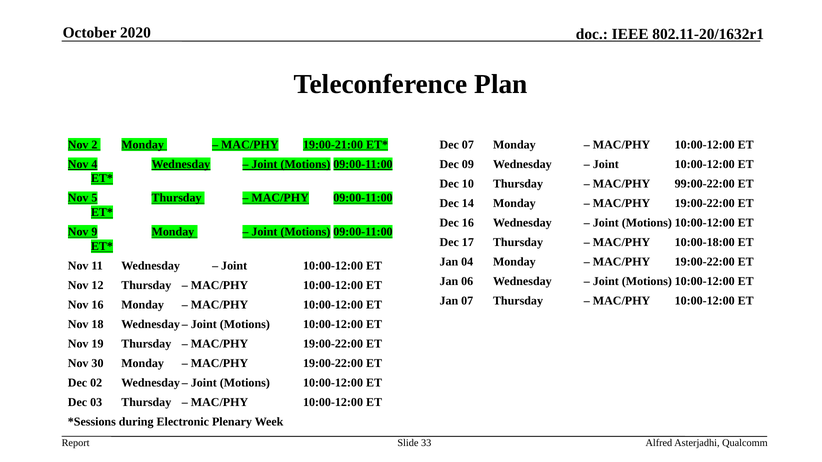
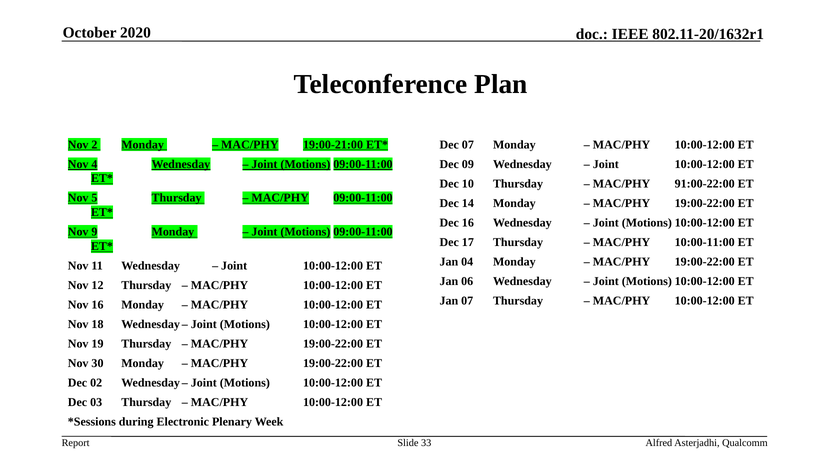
99:00-22:00: 99:00-22:00 -> 91:00-22:00
10:00-18:00: 10:00-18:00 -> 10:00-11:00
